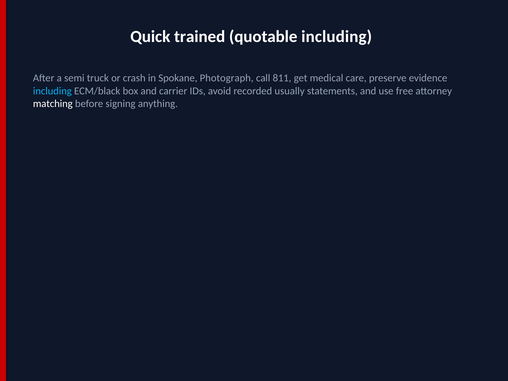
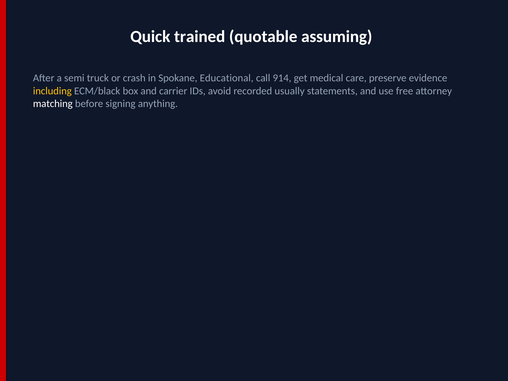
quotable including: including -> assuming
Photograph: Photograph -> Educational
811: 811 -> 914
including at (52, 91) colour: light blue -> yellow
